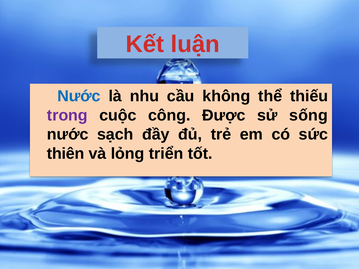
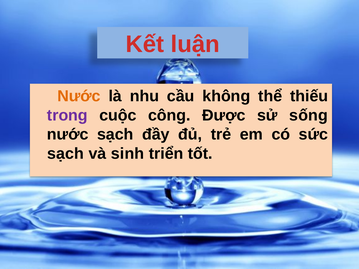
Nước at (79, 96) colour: blue -> orange
thiên at (66, 154): thiên -> sạch
lỏng: lỏng -> sinh
